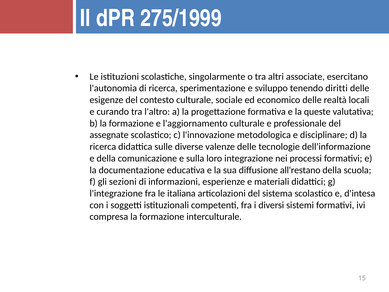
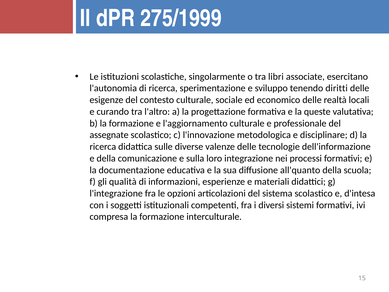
altri: altri -> libri
all'restano: all'restano -> all'quanto
sezioni: sezioni -> qualità
italiana: italiana -> opzioni
